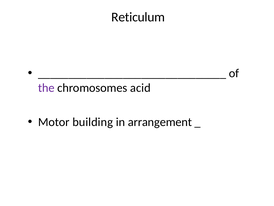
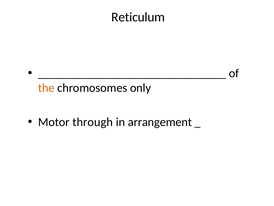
the colour: purple -> orange
acid: acid -> only
building: building -> through
